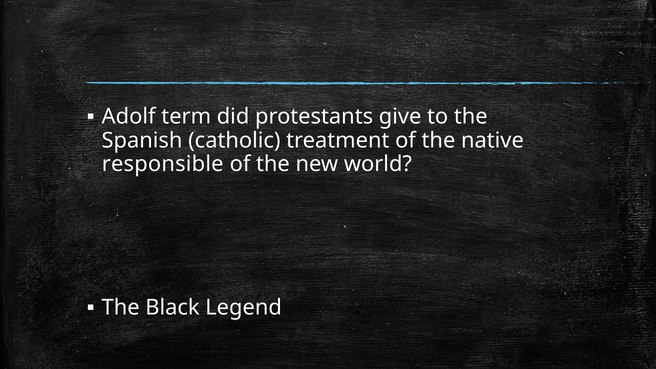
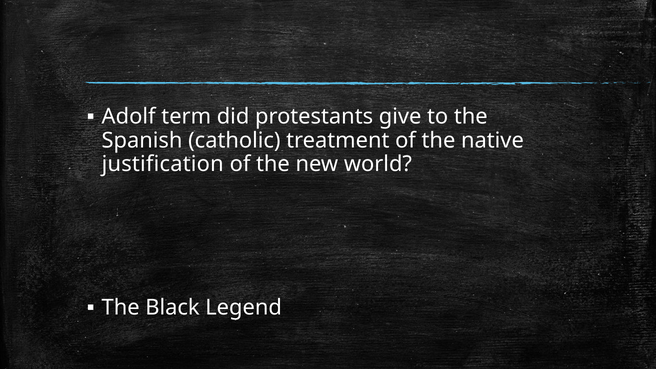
responsible: responsible -> justification
